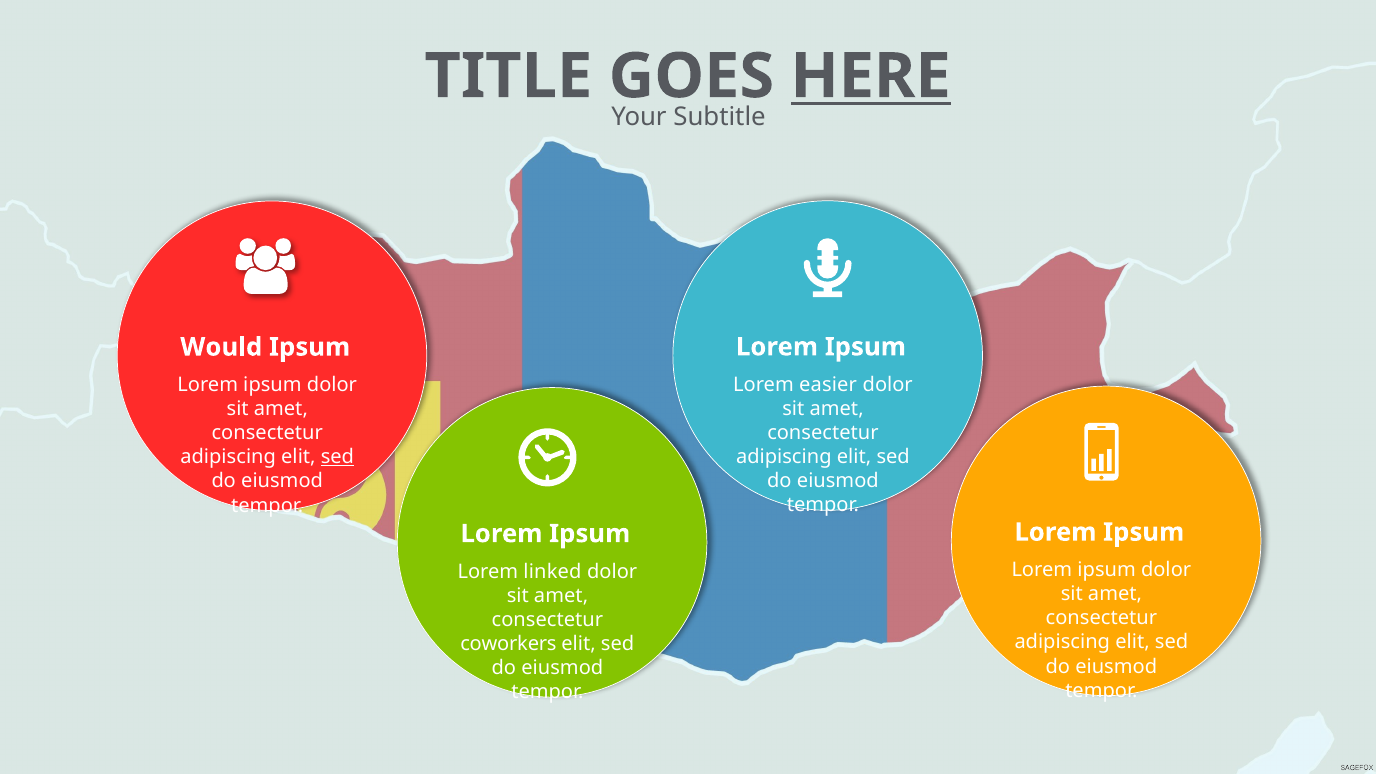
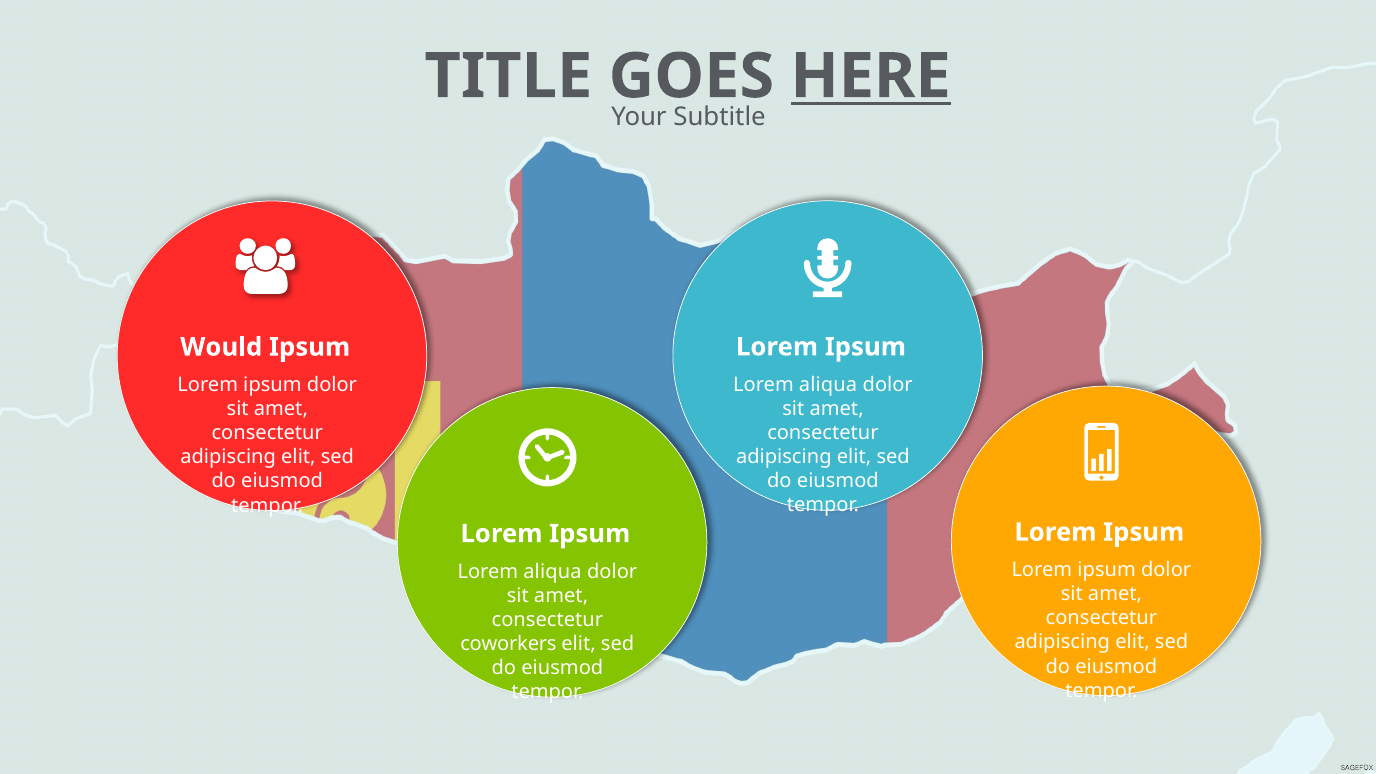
easier at (828, 385): easier -> aliqua
sed at (337, 457) underline: present -> none
linked at (552, 572): linked -> aliqua
